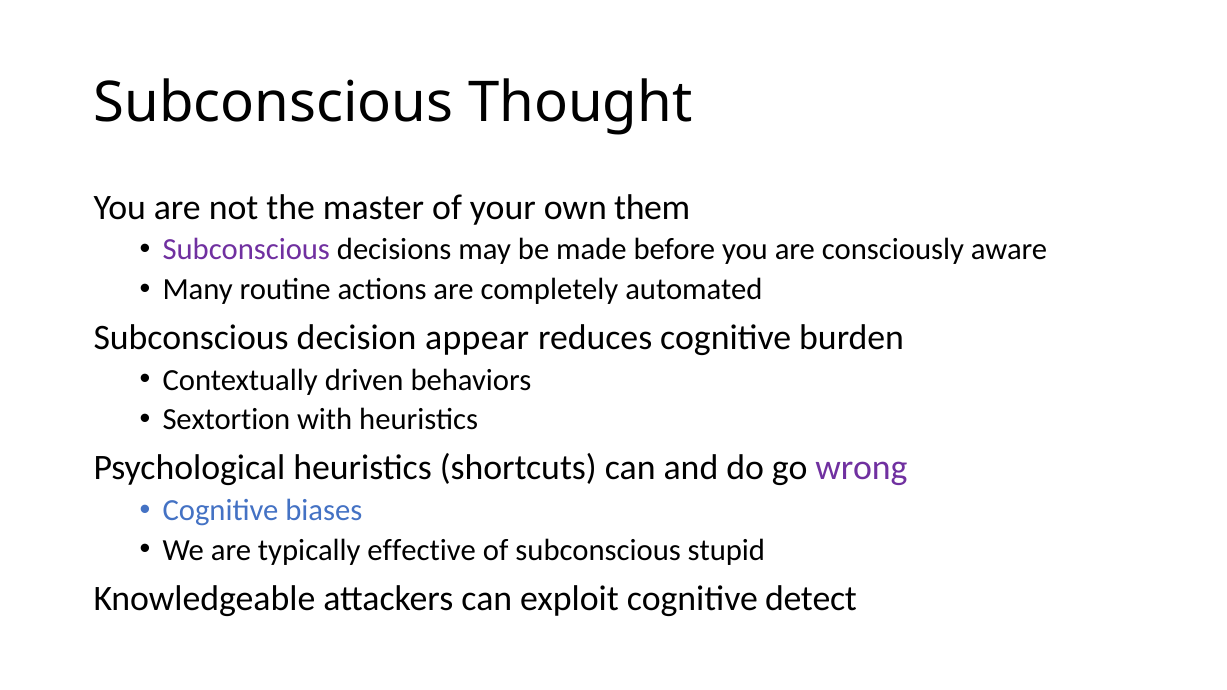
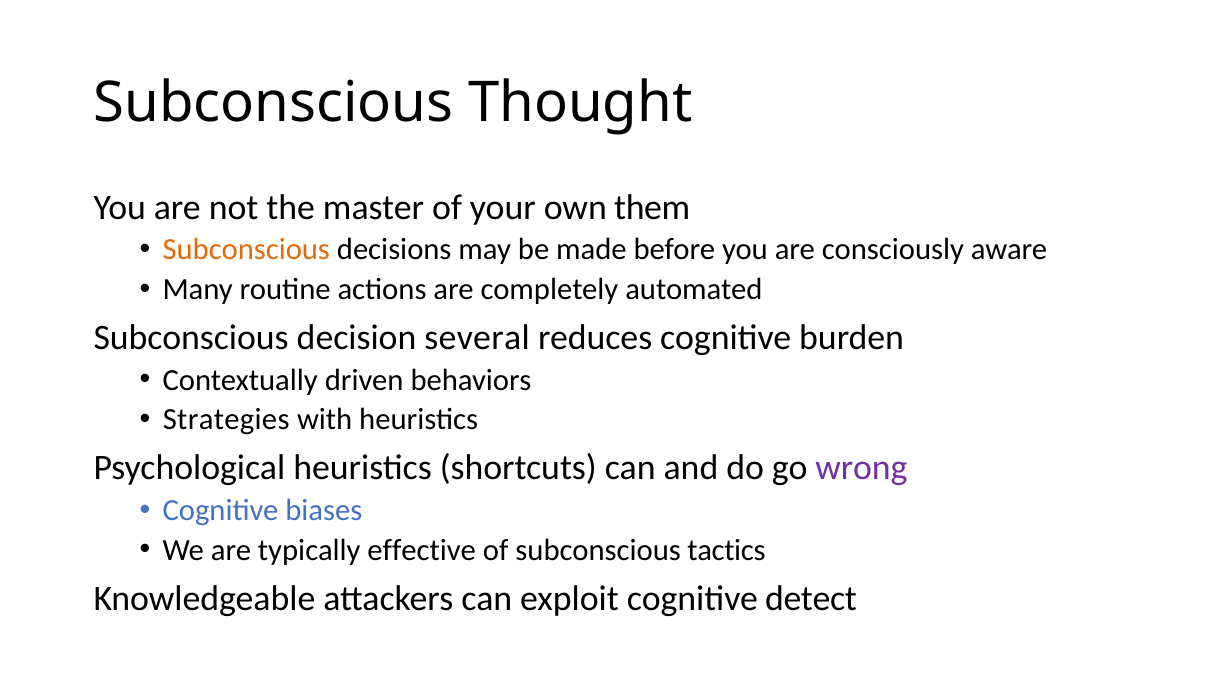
Subconscious at (246, 250) colour: purple -> orange
appear: appear -> several
Sextortion: Sextortion -> Strategies
stupid: stupid -> tactics
